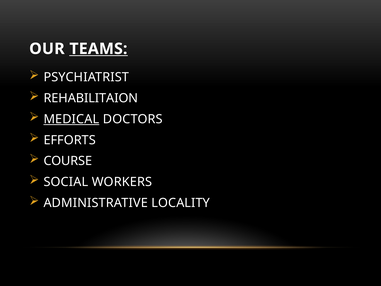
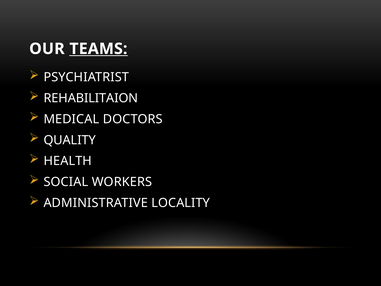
MEDICAL underline: present -> none
EFFORTS: EFFORTS -> QUALITY
COURSE: COURSE -> HEALTH
